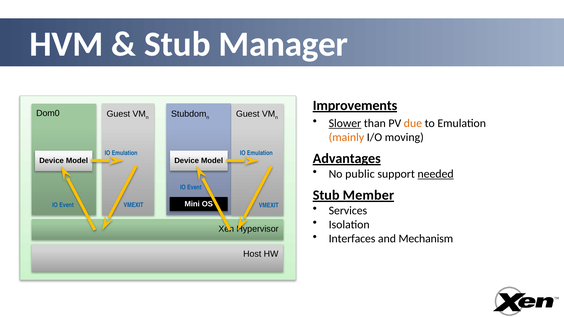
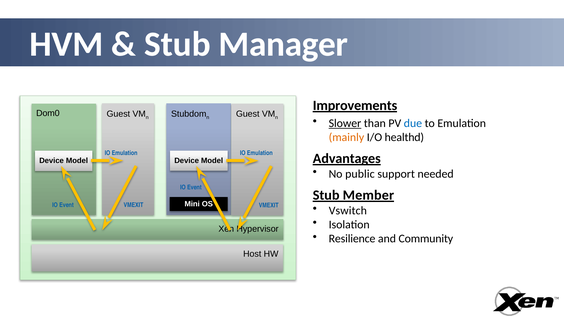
due colour: orange -> blue
moving: moving -> healthd
needed underline: present -> none
Services: Services -> Vswitch
Interfaces: Interfaces -> Resilience
Mechanism: Mechanism -> Community
